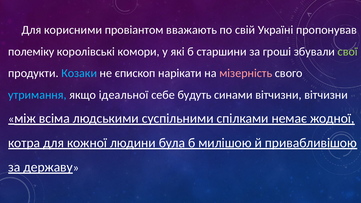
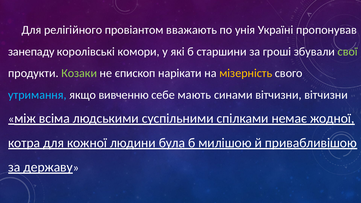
корисними: корисними -> релігійного
свій: свій -> унія
полеміку: полеміку -> занепаду
Козаки colour: light blue -> light green
мізерність colour: pink -> yellow
ідеальної: ідеальної -> вивченню
будуть: будуть -> мають
